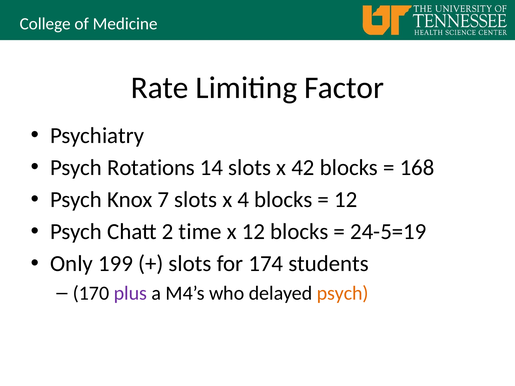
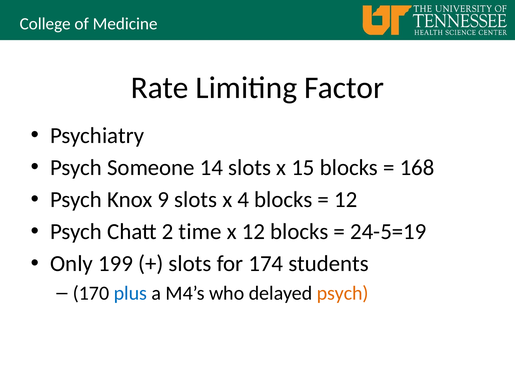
Rotations: Rotations -> Someone
42: 42 -> 15
7: 7 -> 9
plus colour: purple -> blue
